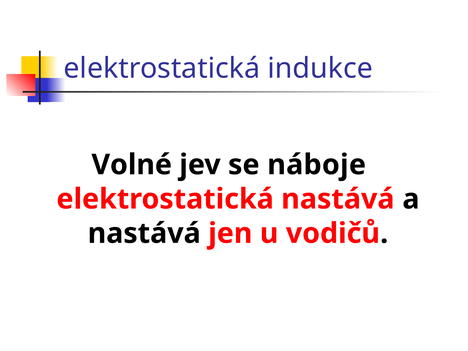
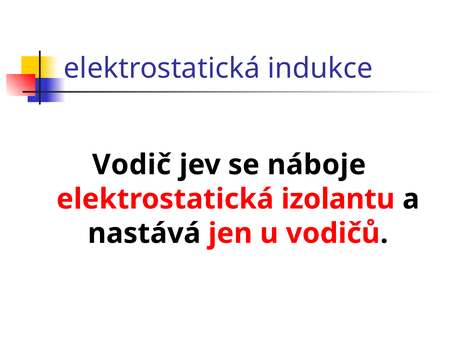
Volné: Volné -> Vodič
elektrostatická nastává: nastává -> izolantu
